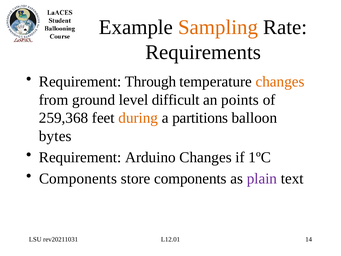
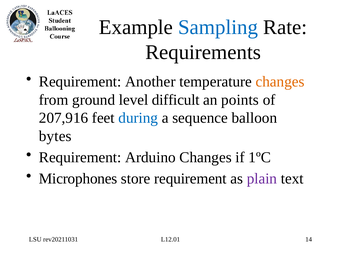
Sampling colour: orange -> blue
Through: Through -> Another
259,368: 259,368 -> 207,916
during colour: orange -> blue
partitions: partitions -> sequence
Components at (78, 178): Components -> Microphones
store components: components -> requirement
